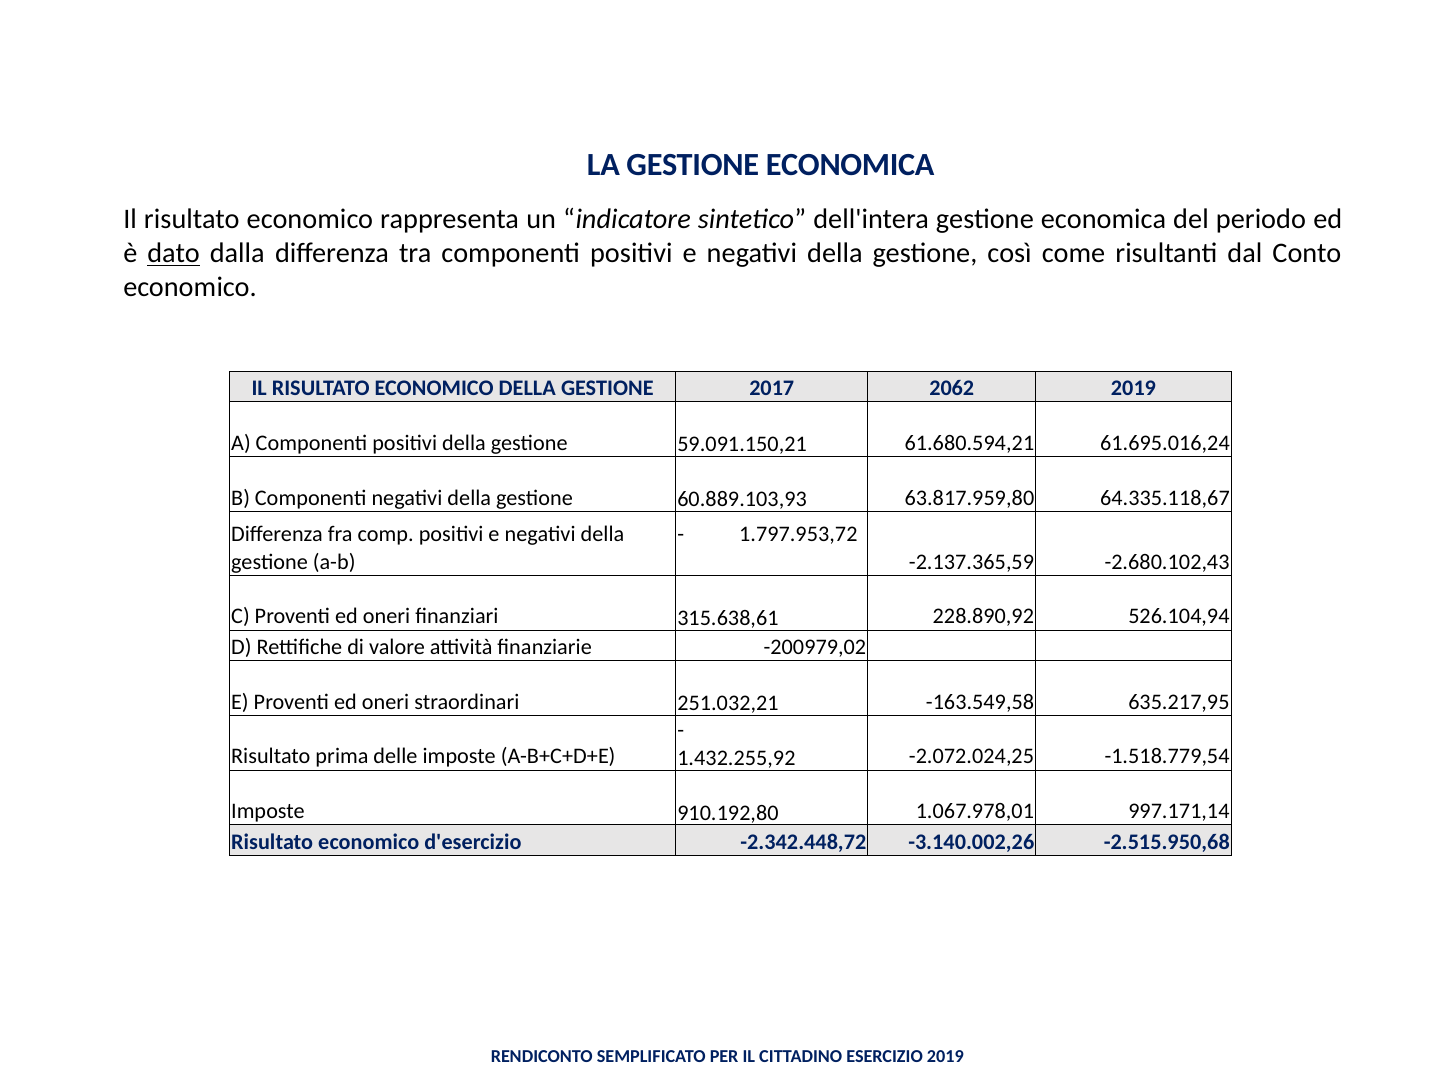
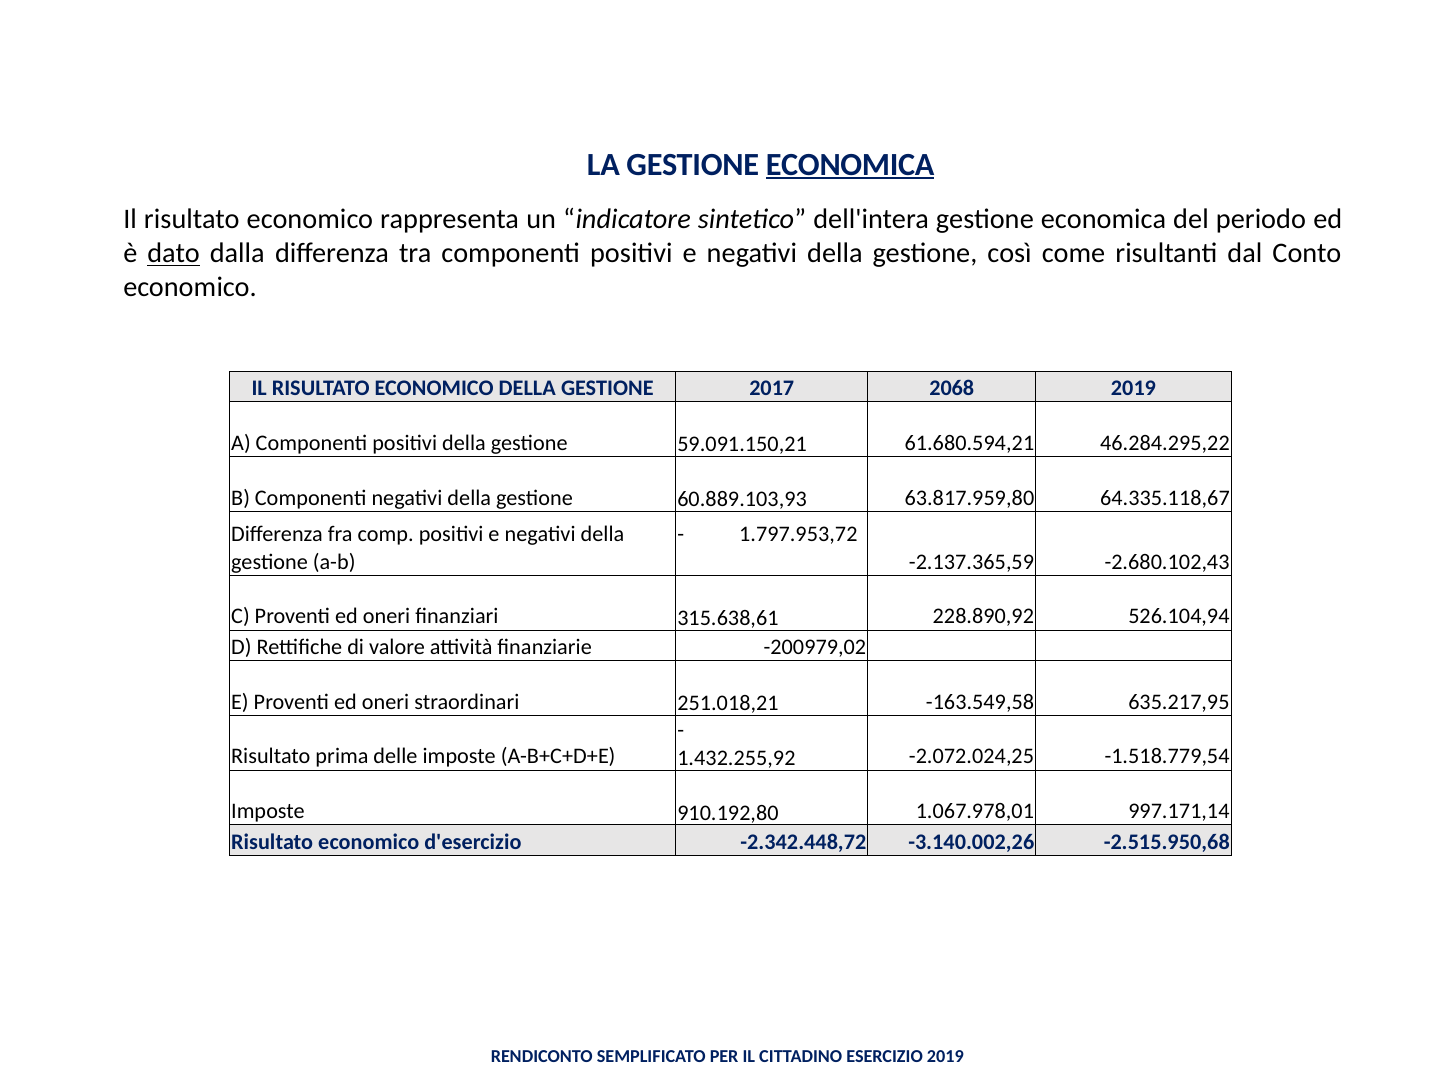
ECONOMICA at (850, 165) underline: none -> present
2062: 2062 -> 2068
61.695.016,24: 61.695.016,24 -> 46.284.295,22
251.032,21: 251.032,21 -> 251.018,21
